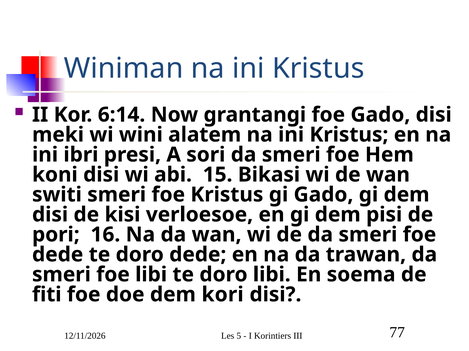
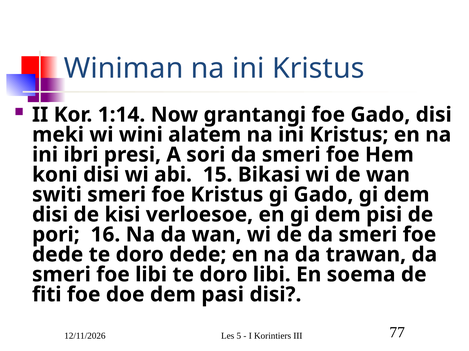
6:14: 6:14 -> 1:14
kori: kori -> pasi
